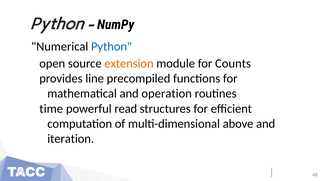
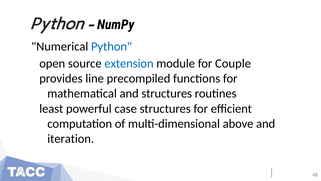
extension colour: orange -> blue
Counts: Counts -> Couple
and operation: operation -> structures
time: time -> least
read: read -> case
